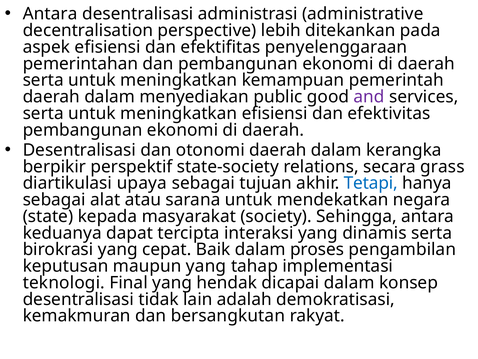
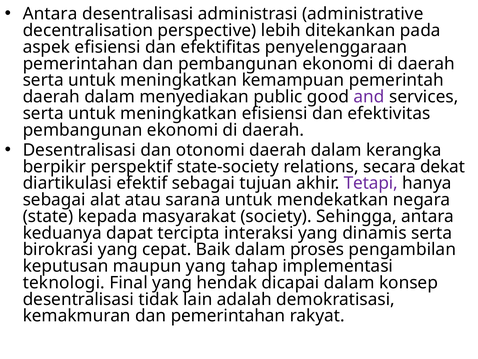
grass: grass -> dekat
upaya: upaya -> efektif
Tetapi colour: blue -> purple
dan bersangkutan: bersangkutan -> pemerintahan
